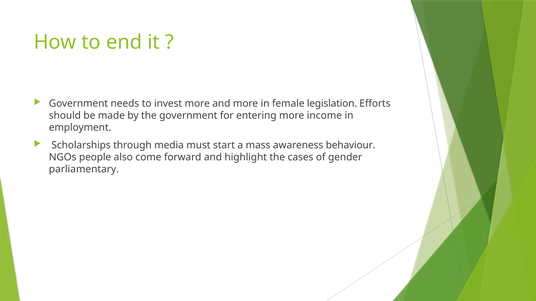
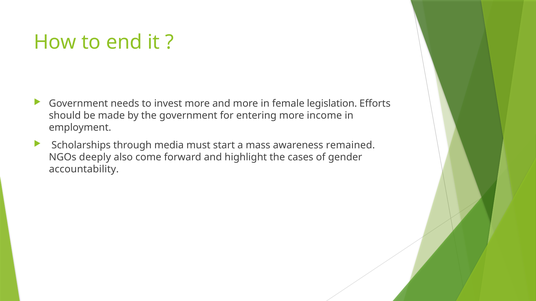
behaviour: behaviour -> remained
people: people -> deeply
parliamentary: parliamentary -> accountability
